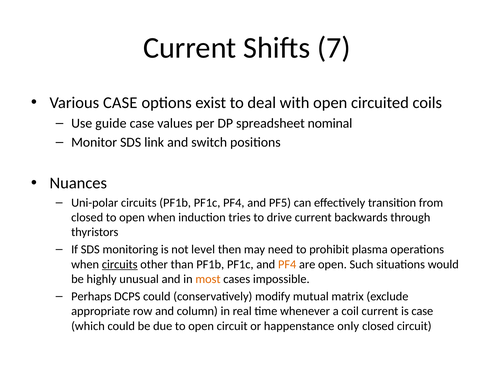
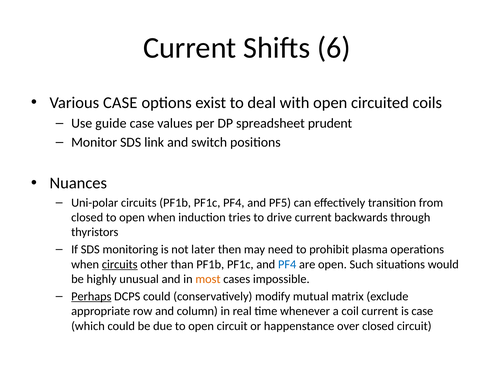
7: 7 -> 6
nominal: nominal -> prudent
level: level -> later
PF4 at (287, 265) colour: orange -> blue
Perhaps underline: none -> present
only: only -> over
